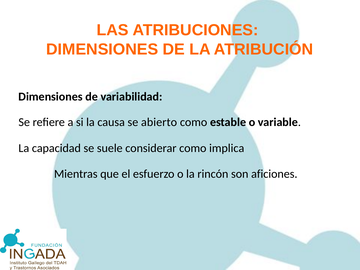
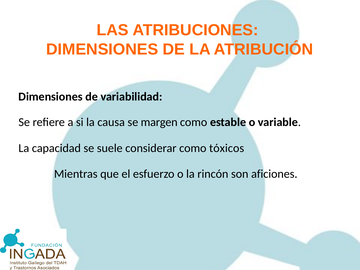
abierto: abierto -> margen
implica: implica -> tóxicos
